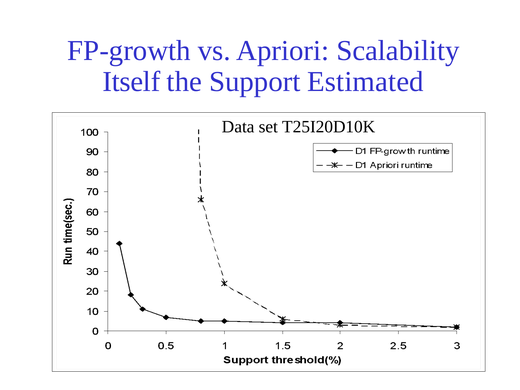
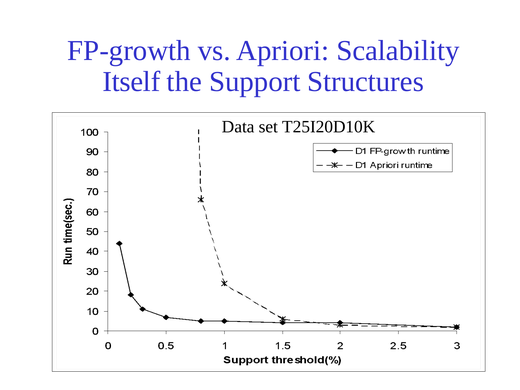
Estimated: Estimated -> Structures
